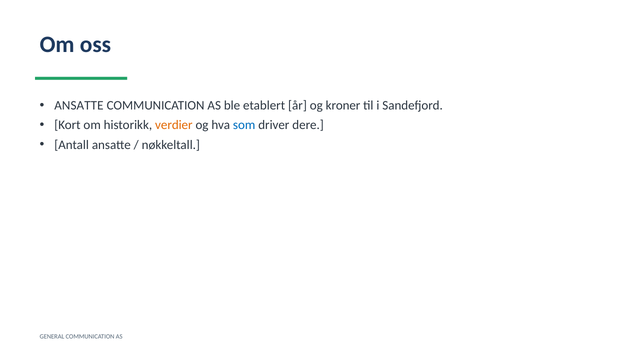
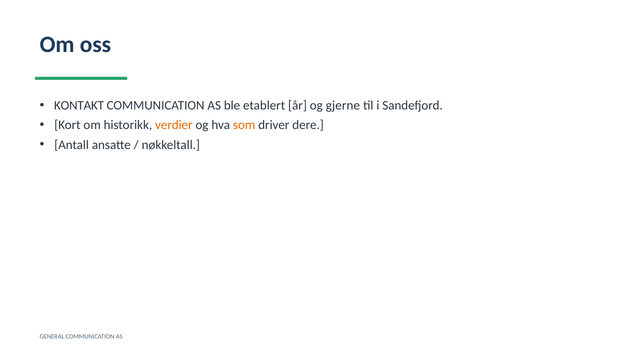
ANSATTE at (79, 106): ANSATTE -> KONTAKT
kroner: kroner -> gjerne
som colour: blue -> orange
